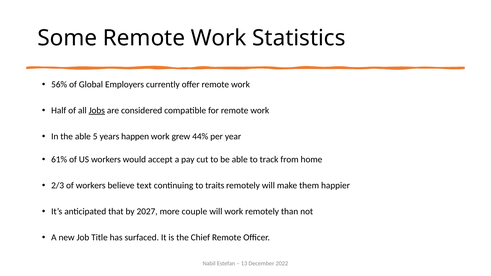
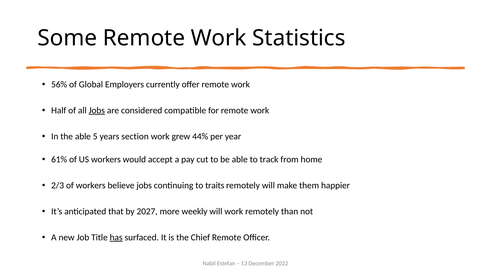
happen: happen -> section
believe text: text -> jobs
couple: couple -> weekly
has underline: none -> present
